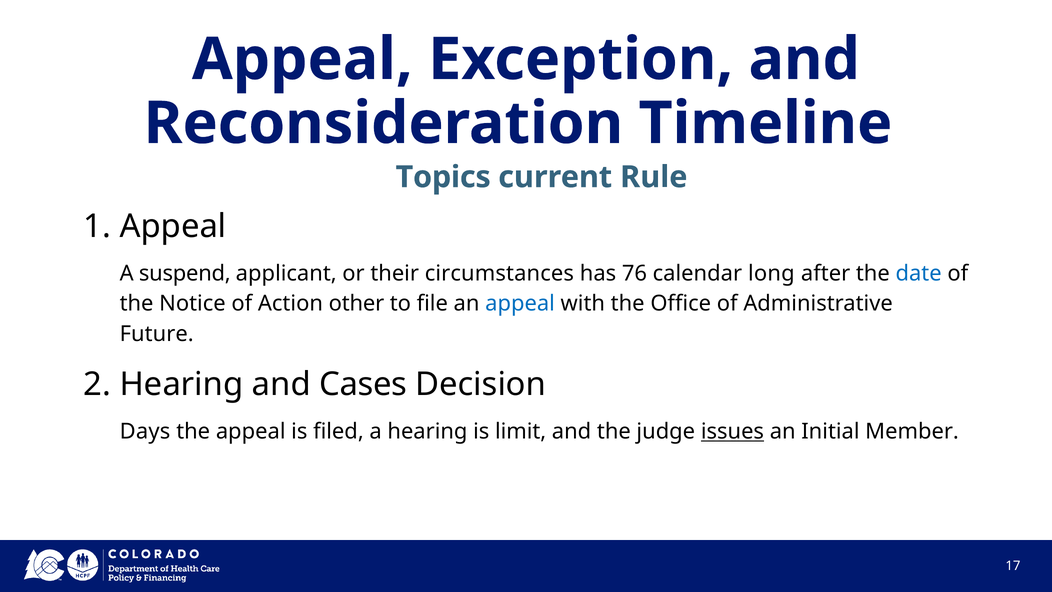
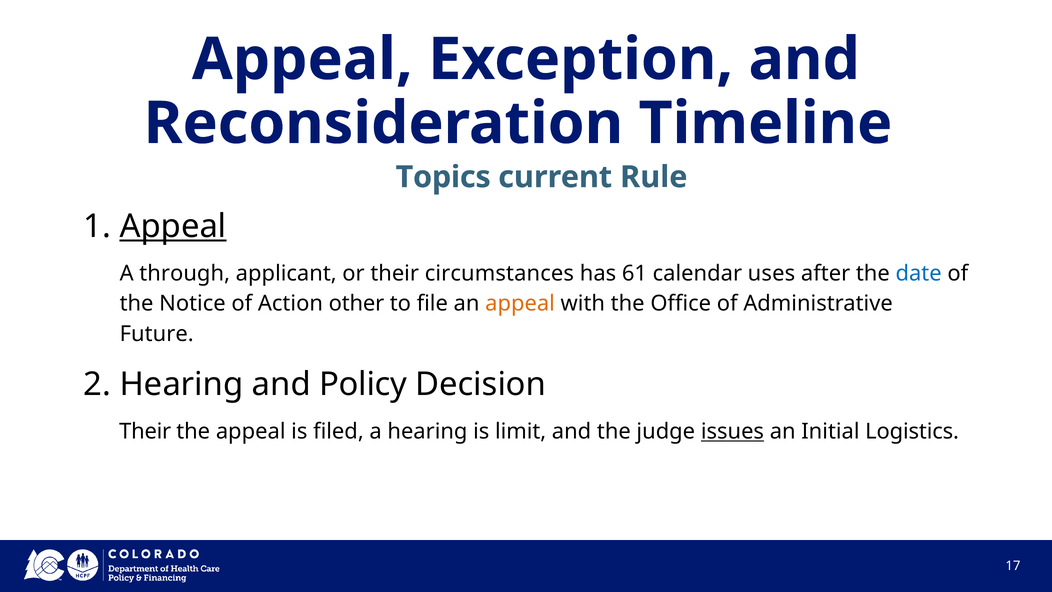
Appeal at (173, 226) underline: none -> present
suspend: suspend -> through
76: 76 -> 61
long: long -> uses
appeal at (520, 304) colour: blue -> orange
Cases: Cases -> Policy
Days at (145, 431): Days -> Their
Member: Member -> Logistics
